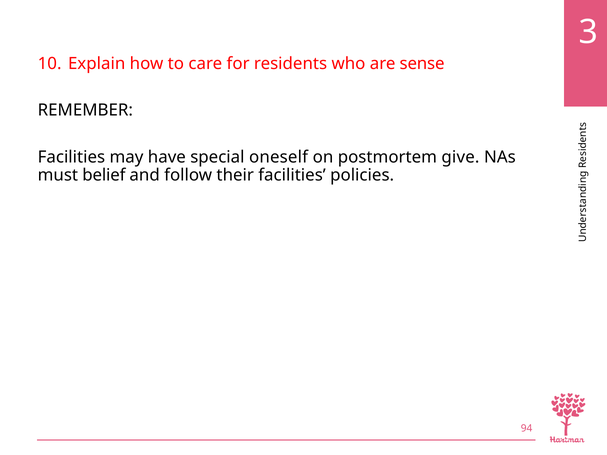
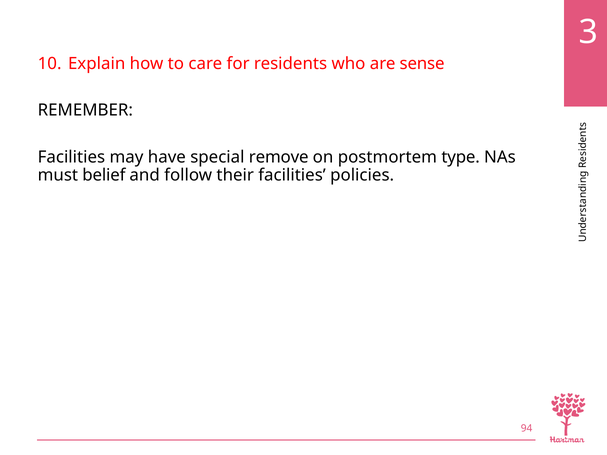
oneself: oneself -> remove
give: give -> type
